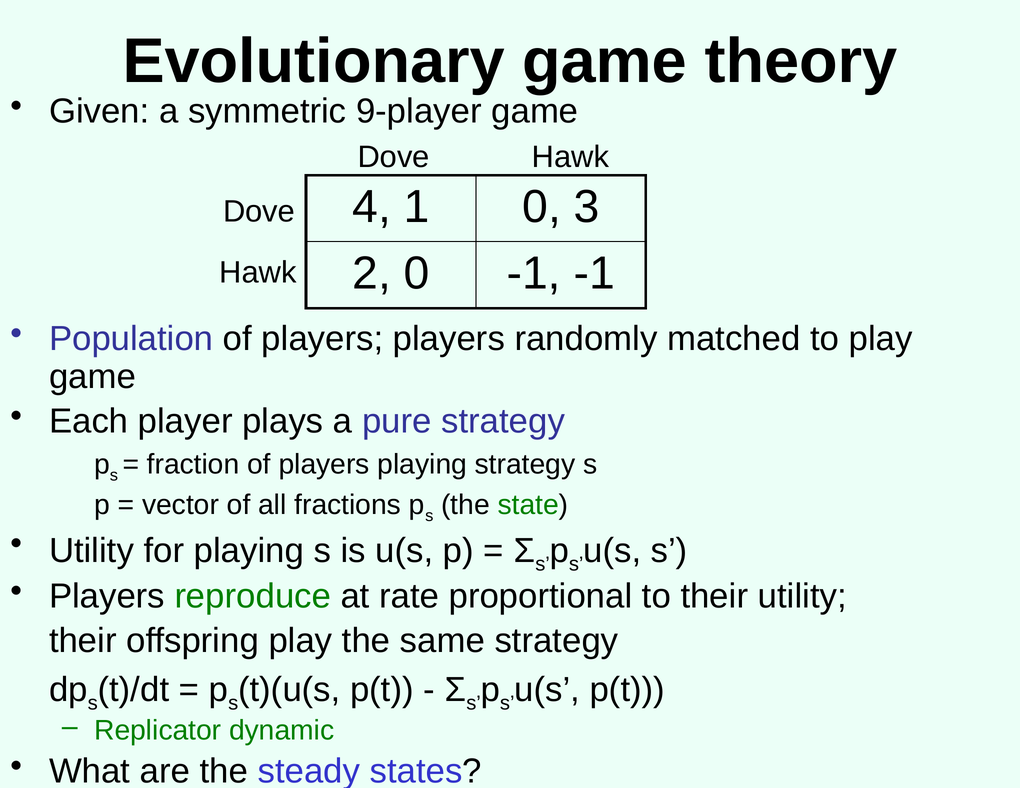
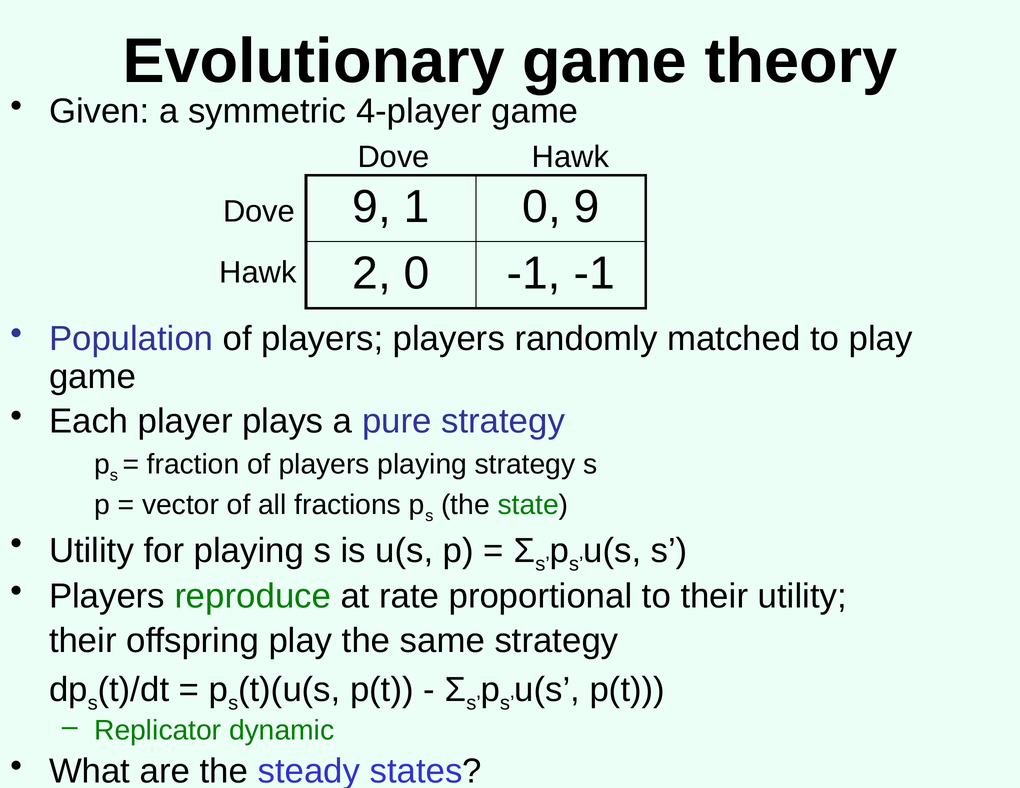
9-player: 9-player -> 4-player
4 at (372, 207): 4 -> 9
0 3: 3 -> 9
